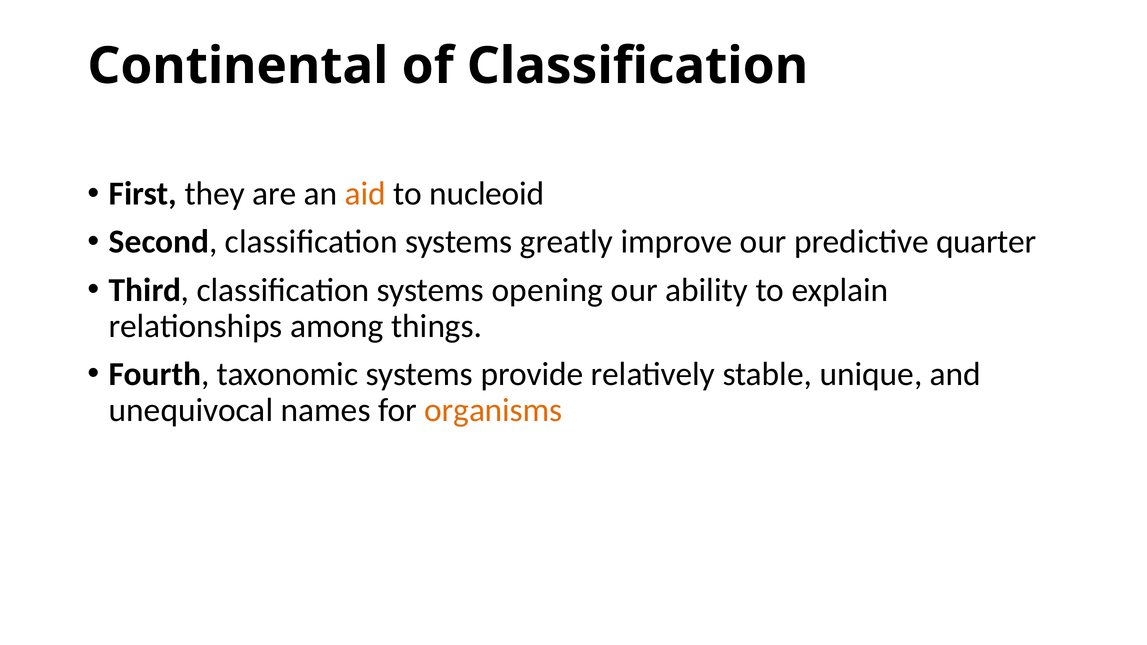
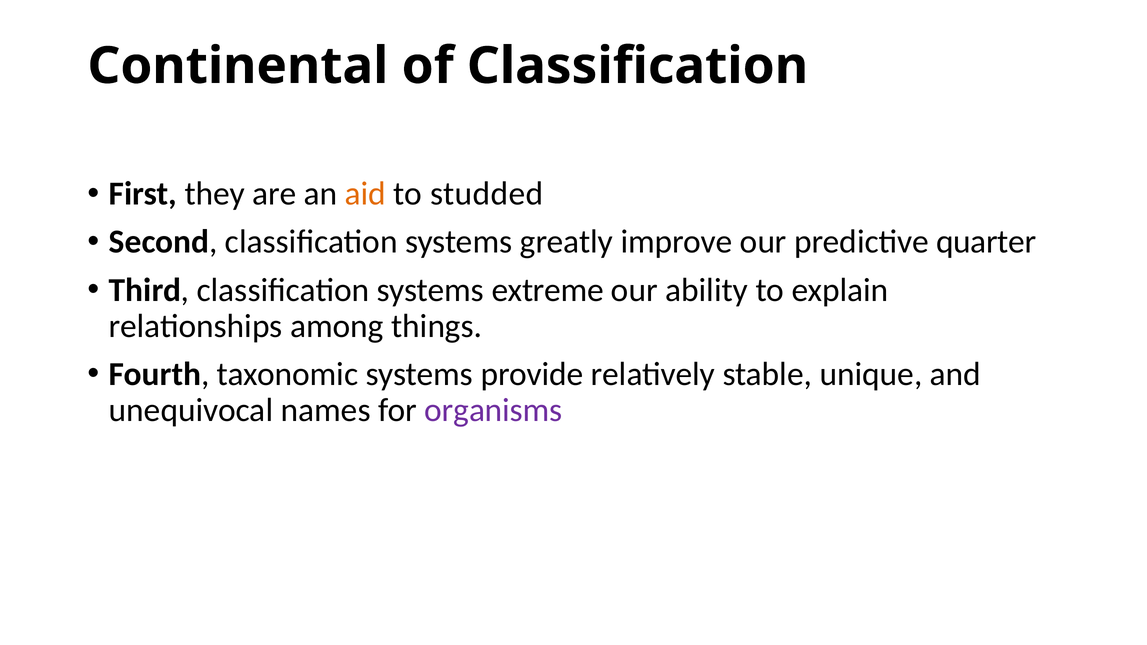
nucleoid: nucleoid -> studded
opening: opening -> extreme
organisms colour: orange -> purple
